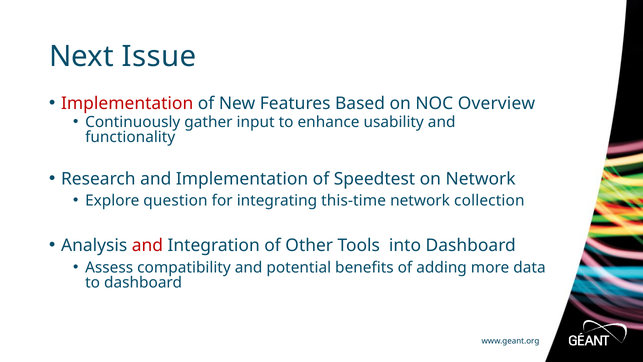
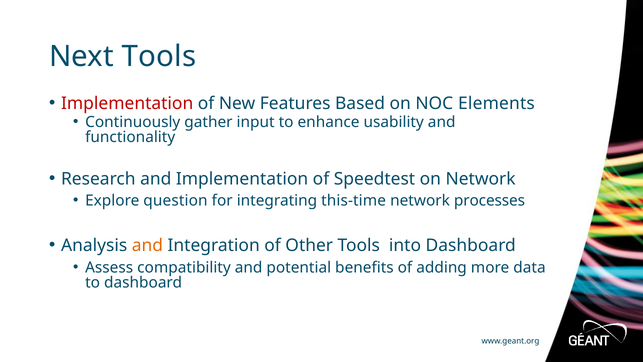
Next Issue: Issue -> Tools
Overview: Overview -> Elements
collection: collection -> processes
and at (147, 245) colour: red -> orange
